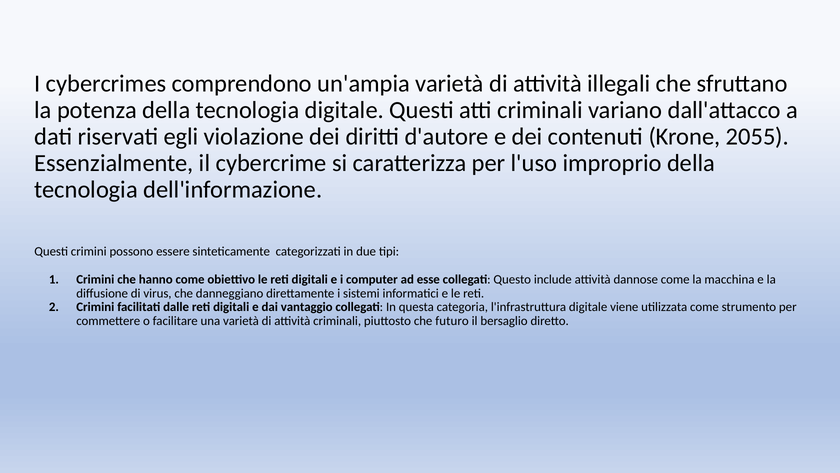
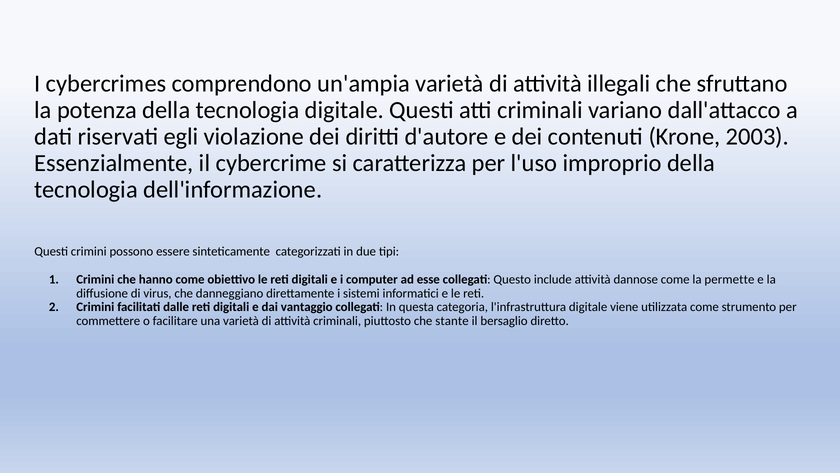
2055: 2055 -> 2003
macchina: macchina -> permette
futuro: futuro -> stante
